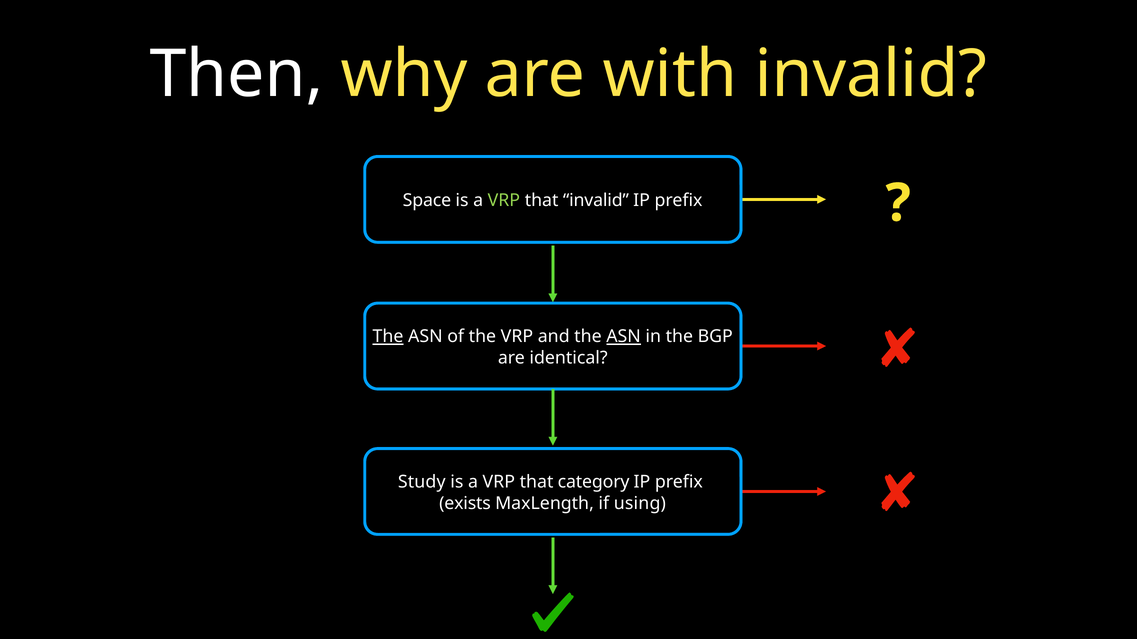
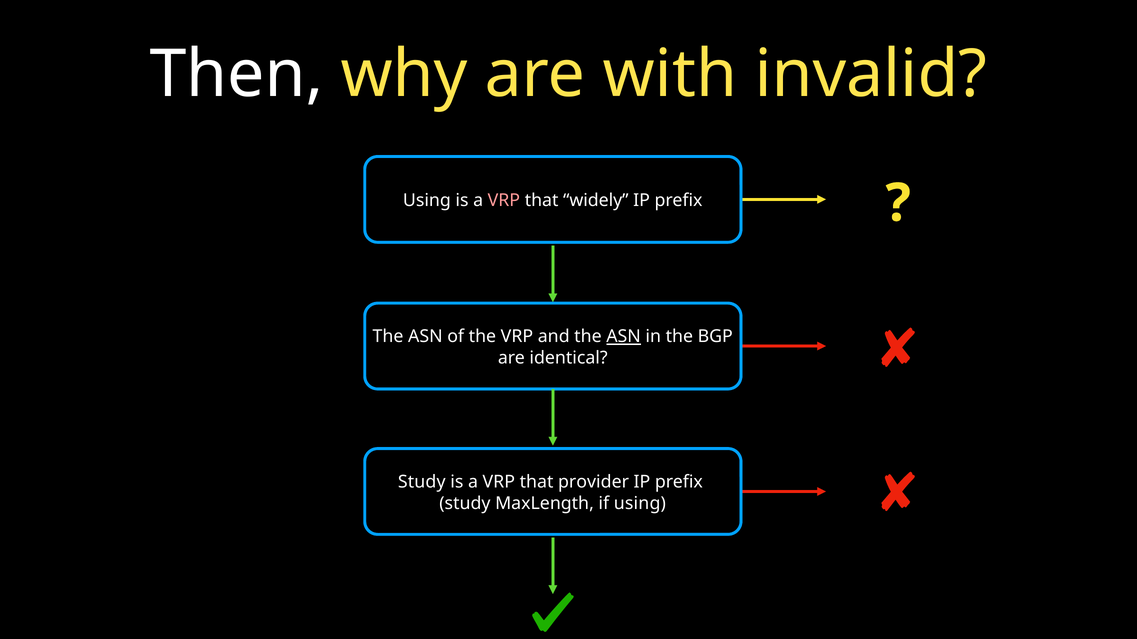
Space at (427, 201): Space -> Using
VRP at (504, 201) colour: light green -> pink
that invalid: invalid -> widely
The at (388, 337) underline: present -> none
category: category -> provider
exists at (465, 504): exists -> study
